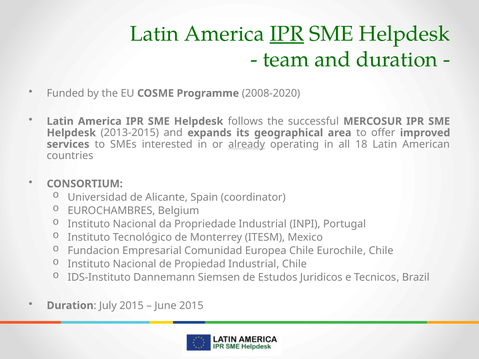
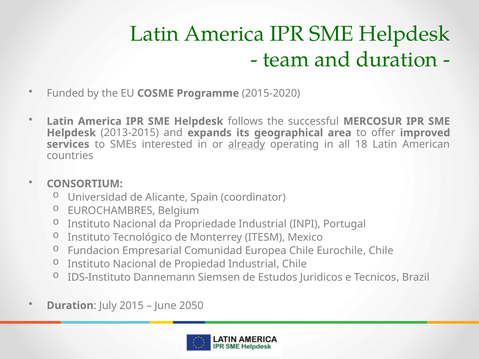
IPR at (287, 34) underline: present -> none
2008-2020: 2008-2020 -> 2015-2020
June 2015: 2015 -> 2050
